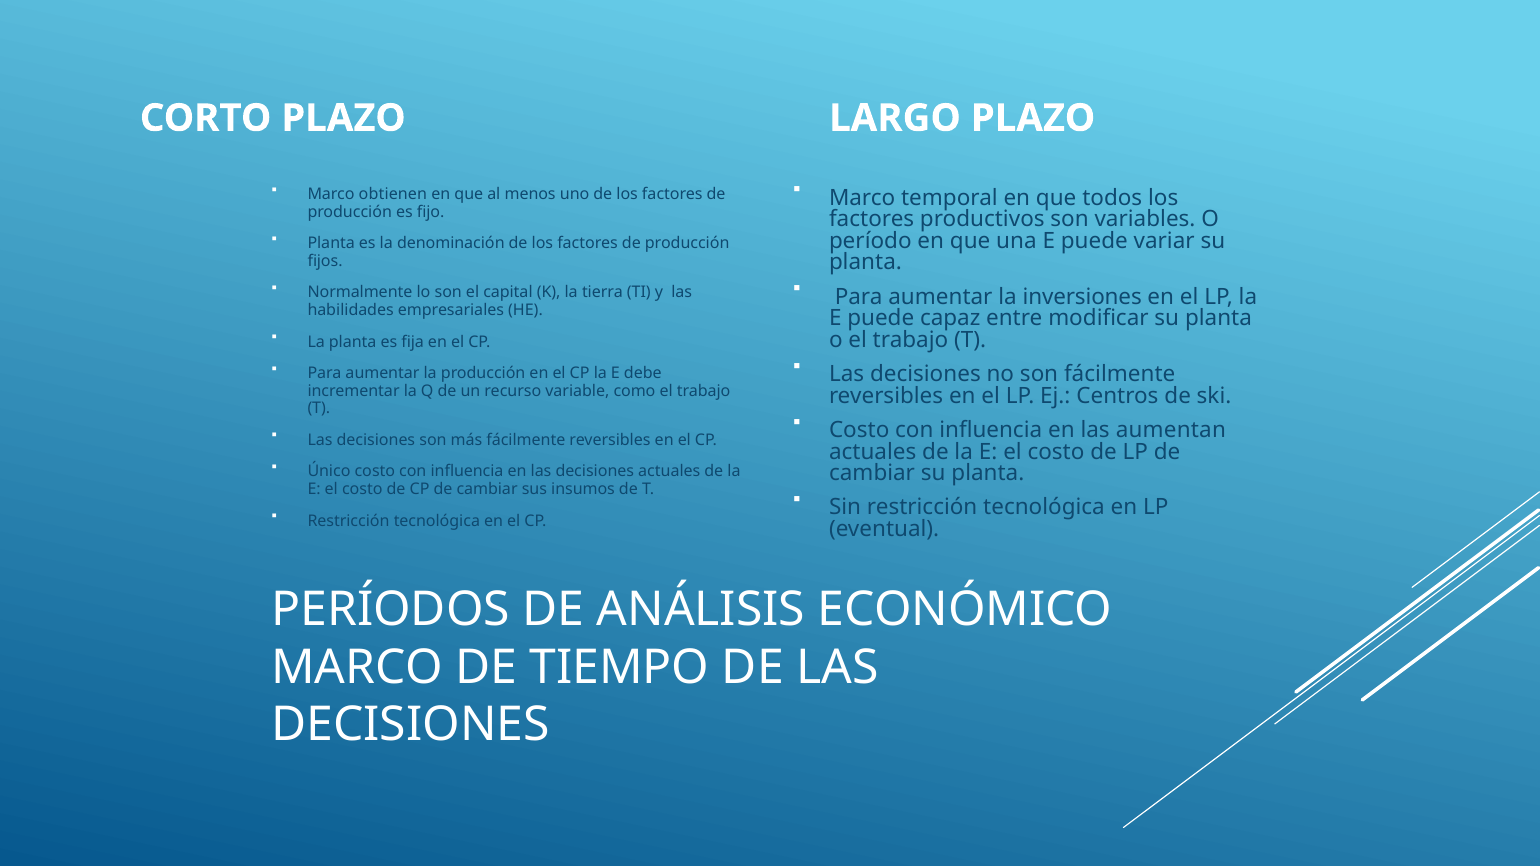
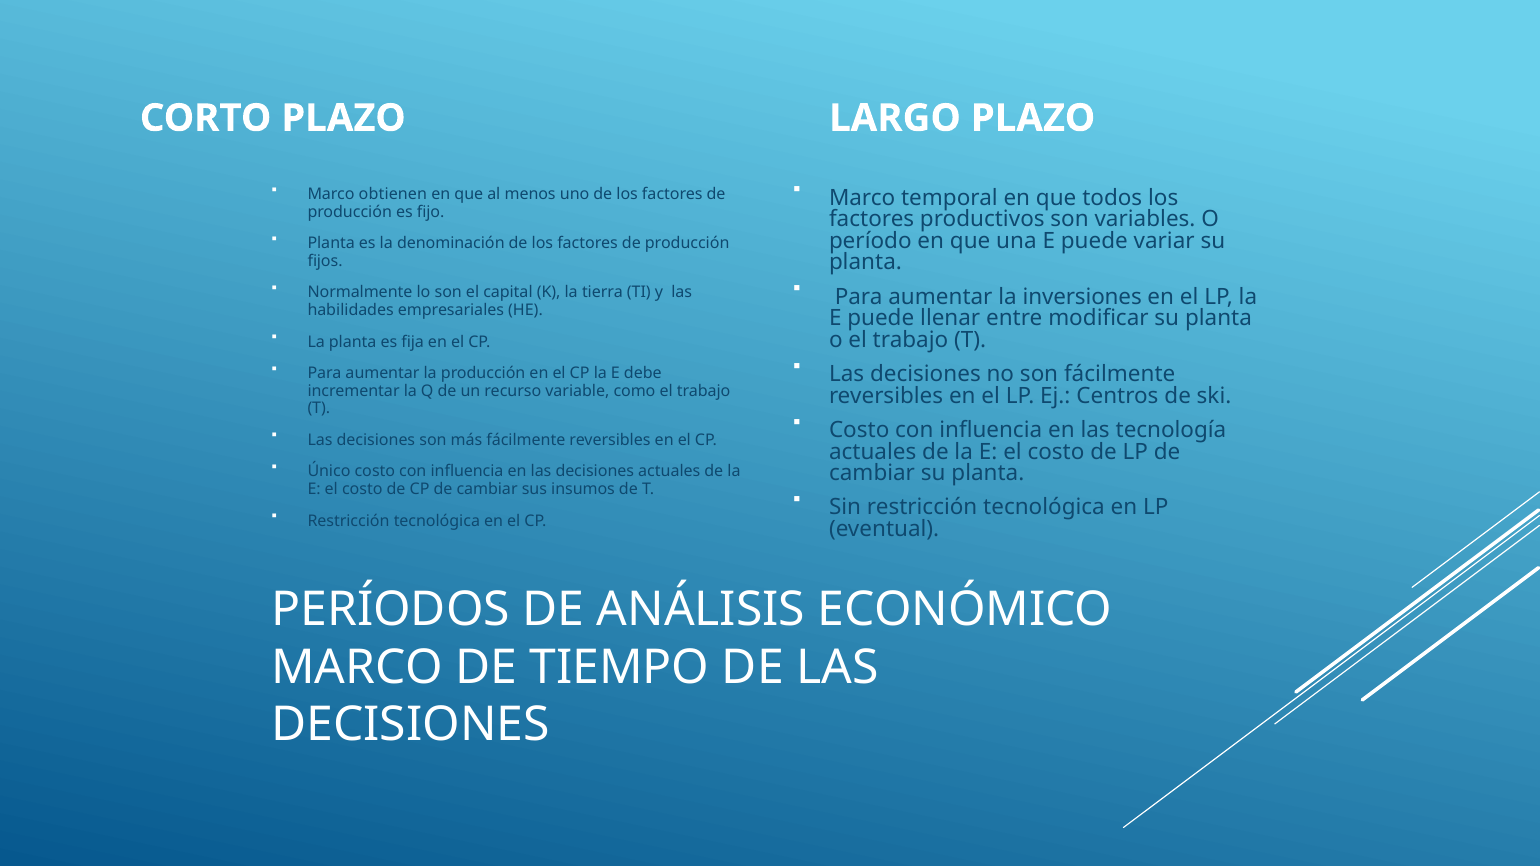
capaz: capaz -> llenar
aumentan: aumentan -> tecnología
